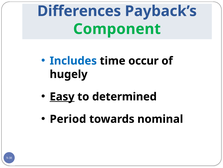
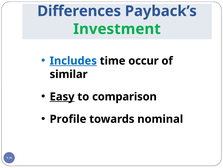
Component: Component -> Investment
Includes underline: none -> present
hugely: hugely -> similar
determined: determined -> comparison
Period: Period -> Profile
